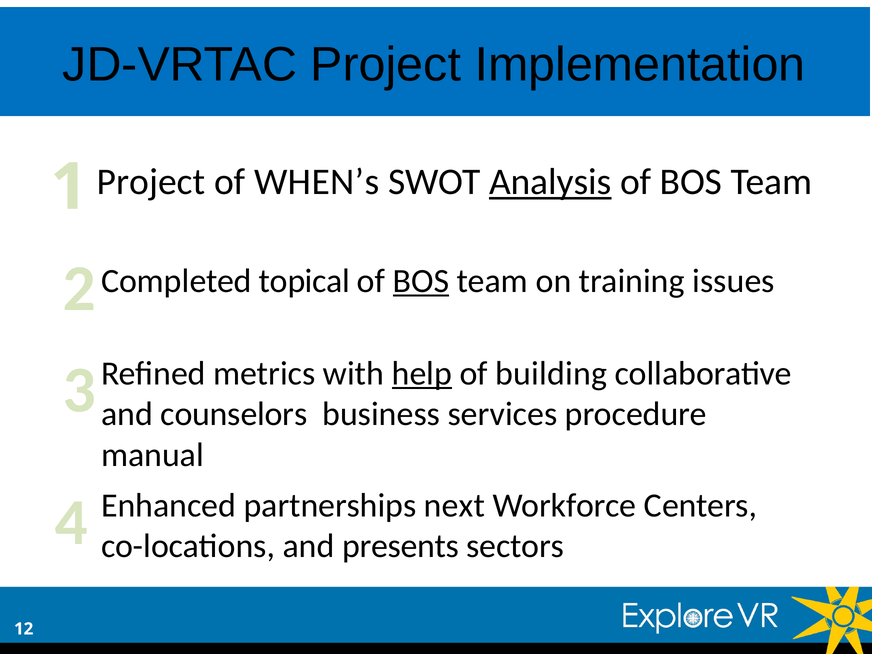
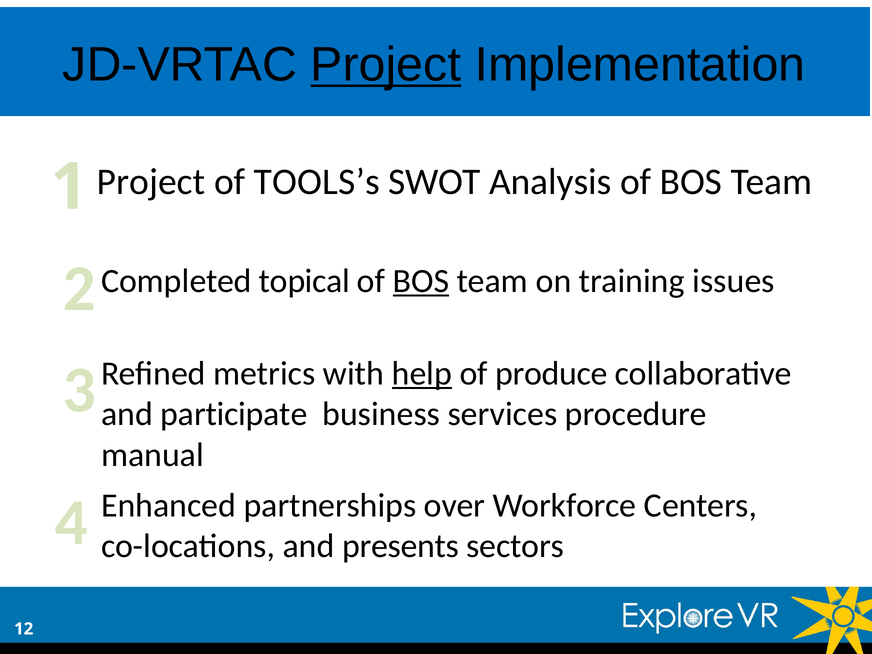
Project at (386, 65) underline: none -> present
WHEN’s: WHEN’s -> TOOLS’s
Analysis underline: present -> none
building: building -> produce
counselors: counselors -> participate
next: next -> over
